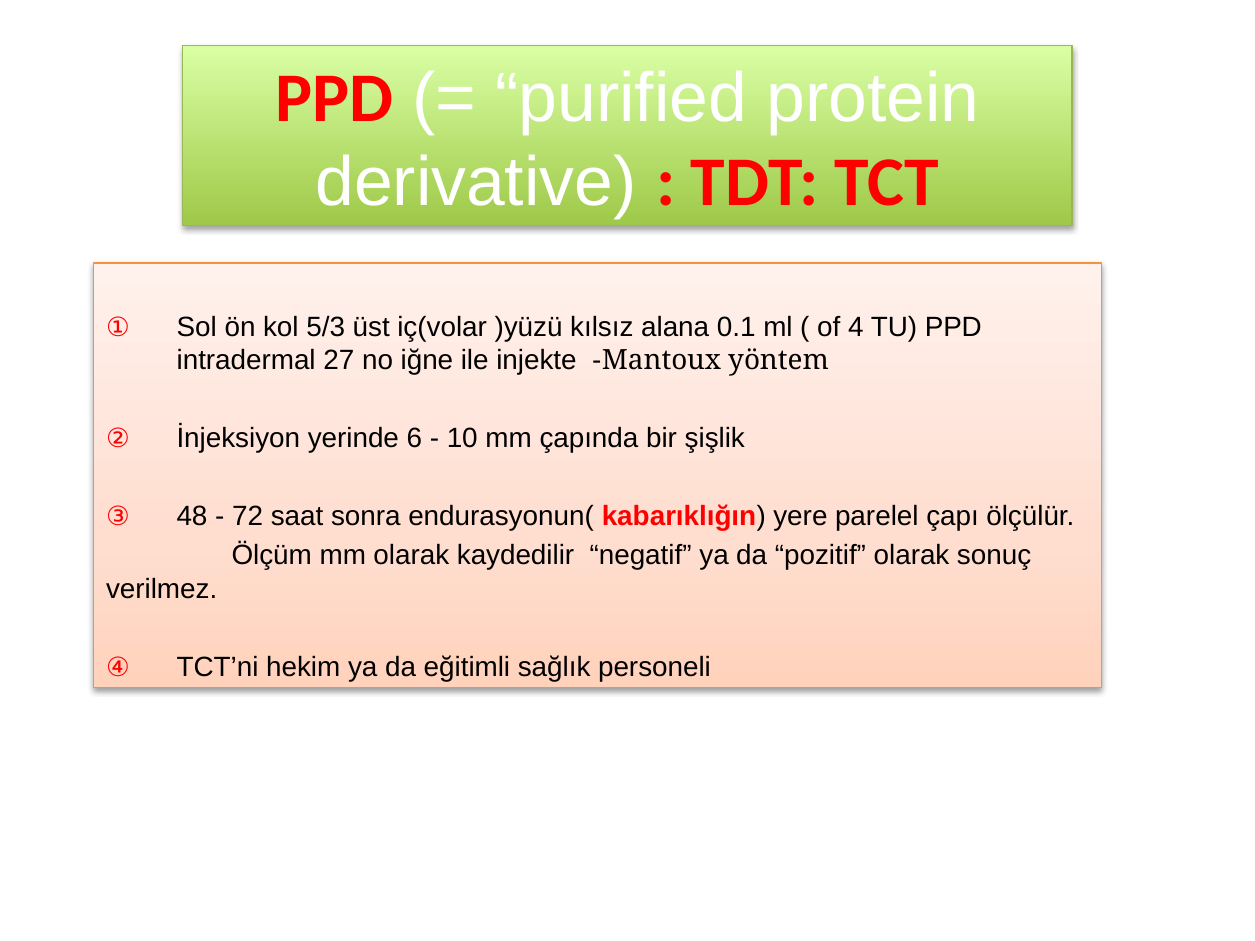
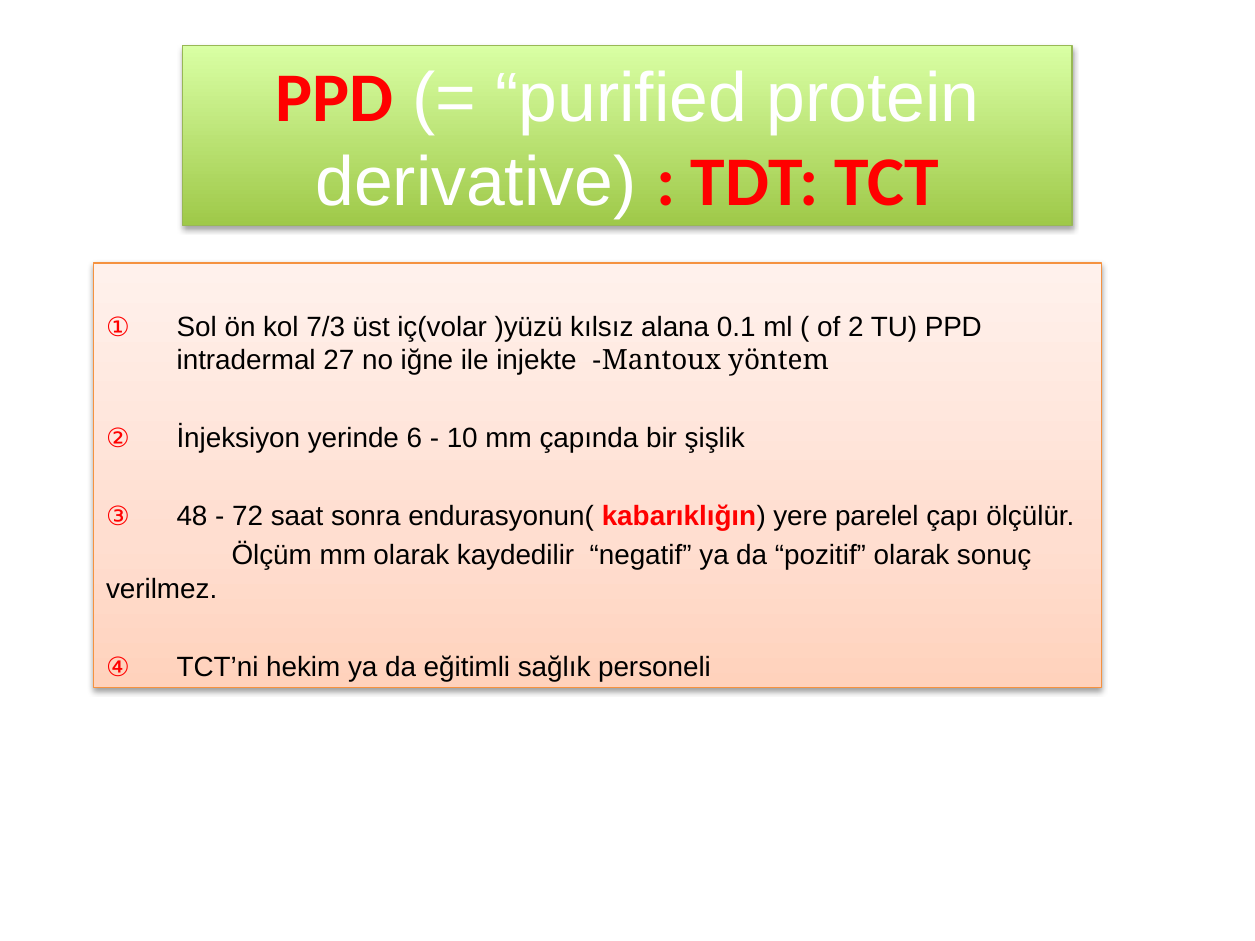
5/3: 5/3 -> 7/3
4: 4 -> 2
